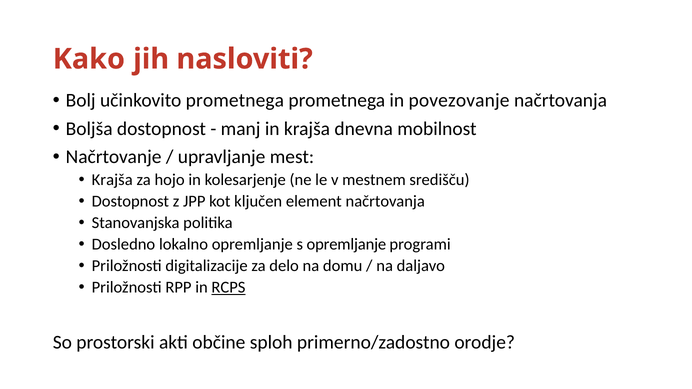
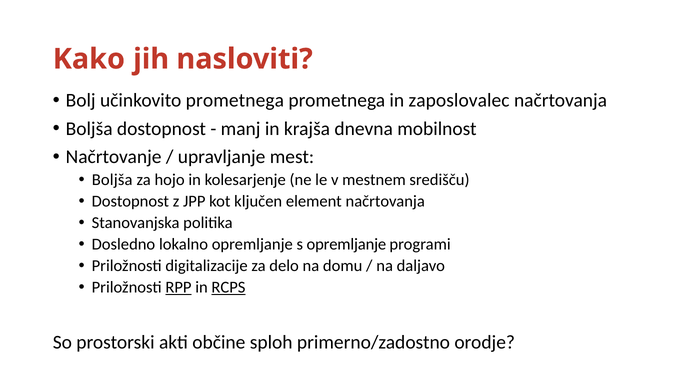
povezovanje: povezovanje -> zaposlovalec
Krajša at (112, 180): Krajša -> Boljša
RPP underline: none -> present
